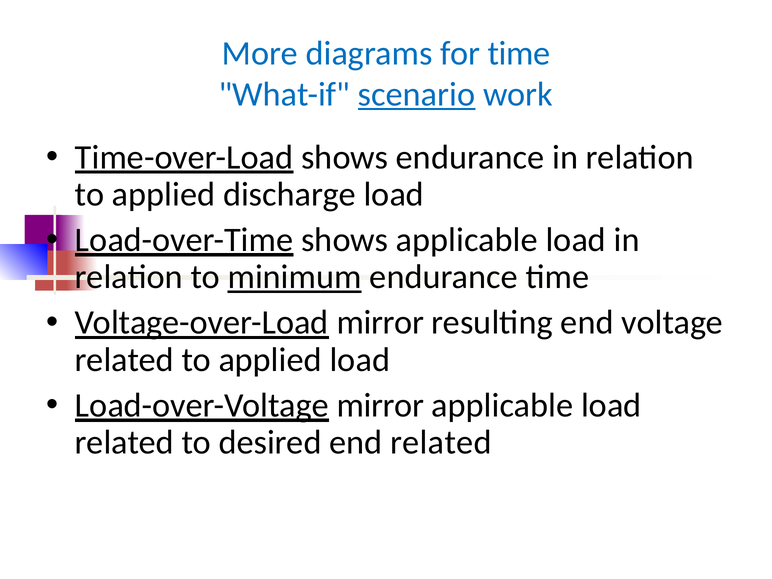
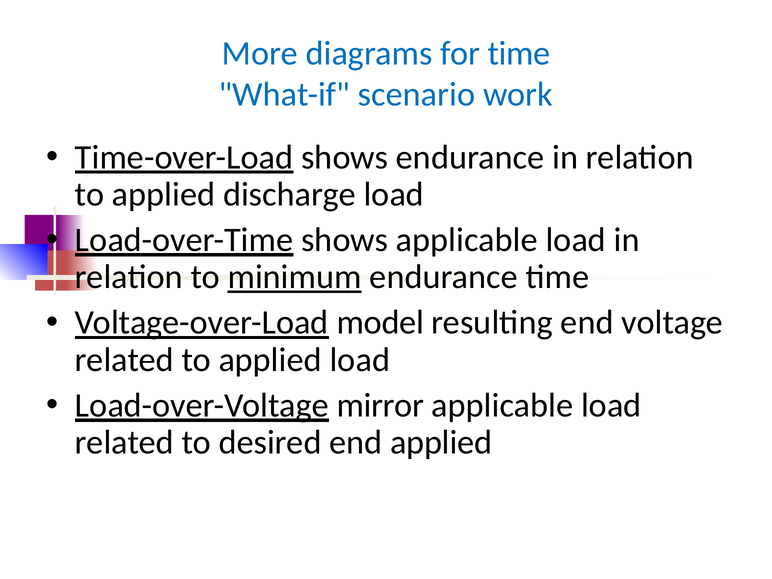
scenario underline: present -> none
mirror at (380, 323): mirror -> model
end related: related -> applied
